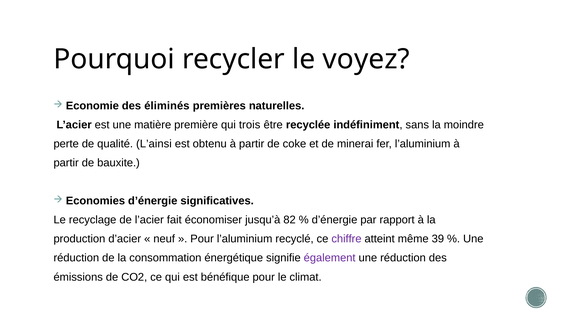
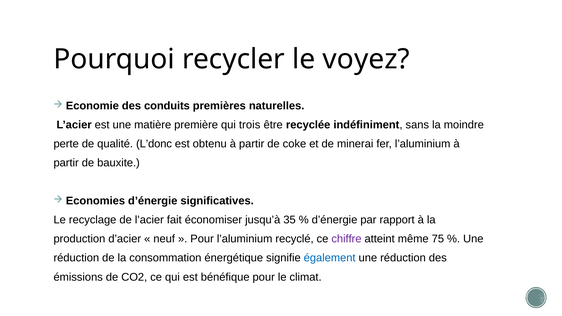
éliminés: éliminés -> conduits
L’ainsi: L’ainsi -> L’donc
82: 82 -> 35
39: 39 -> 75
également colour: purple -> blue
